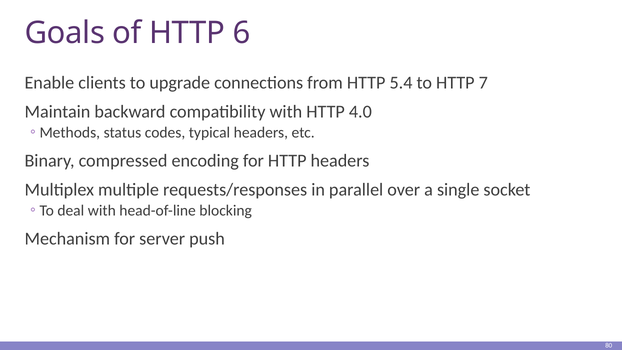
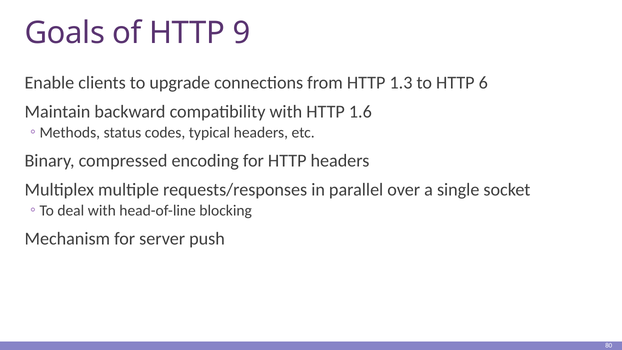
6: 6 -> 9
5.4: 5.4 -> 1.3
7: 7 -> 6
4.0: 4.0 -> 1.6
